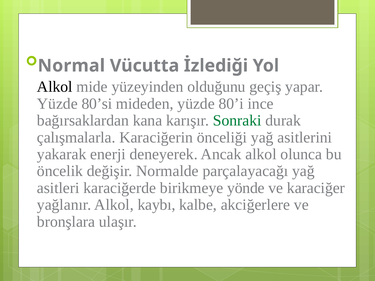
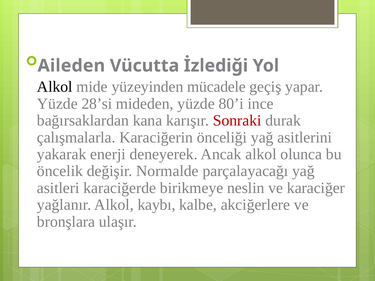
Normal: Normal -> Aileden
olduğunu: olduğunu -> mücadele
80’si: 80’si -> 28’si
Sonraki colour: green -> red
yönde: yönde -> neslin
